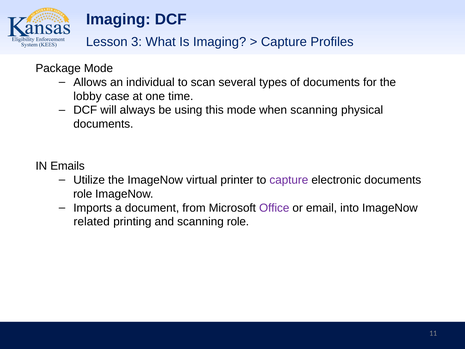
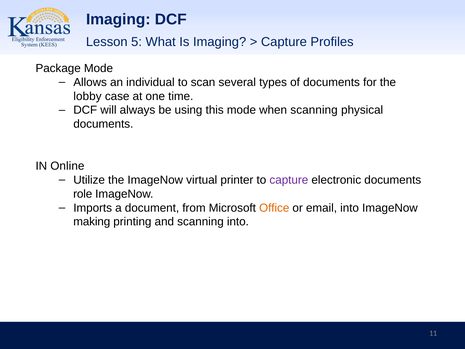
3: 3 -> 5
Emails: Emails -> Online
Office colour: purple -> orange
related: related -> making
scanning role: role -> into
